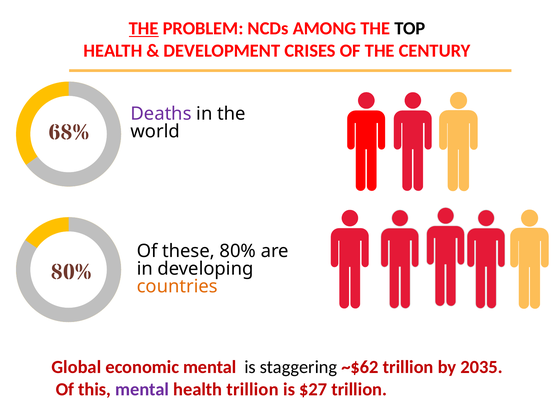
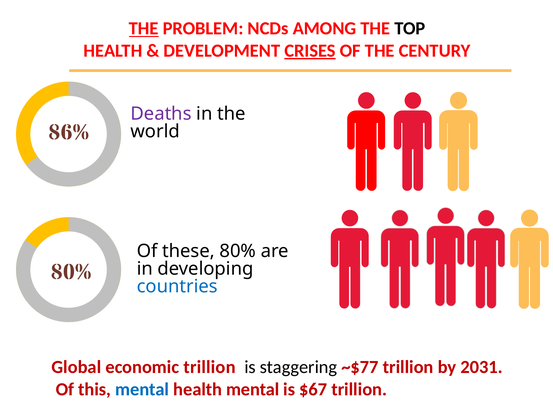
CRISES underline: none -> present
68%: 68% -> 86%
countries colour: orange -> blue
economic mental: mental -> trillion
~$62: ~$62 -> ~$77
2035: 2035 -> 2031
mental at (142, 389) colour: purple -> blue
health trillion: trillion -> mental
$27: $27 -> $67
